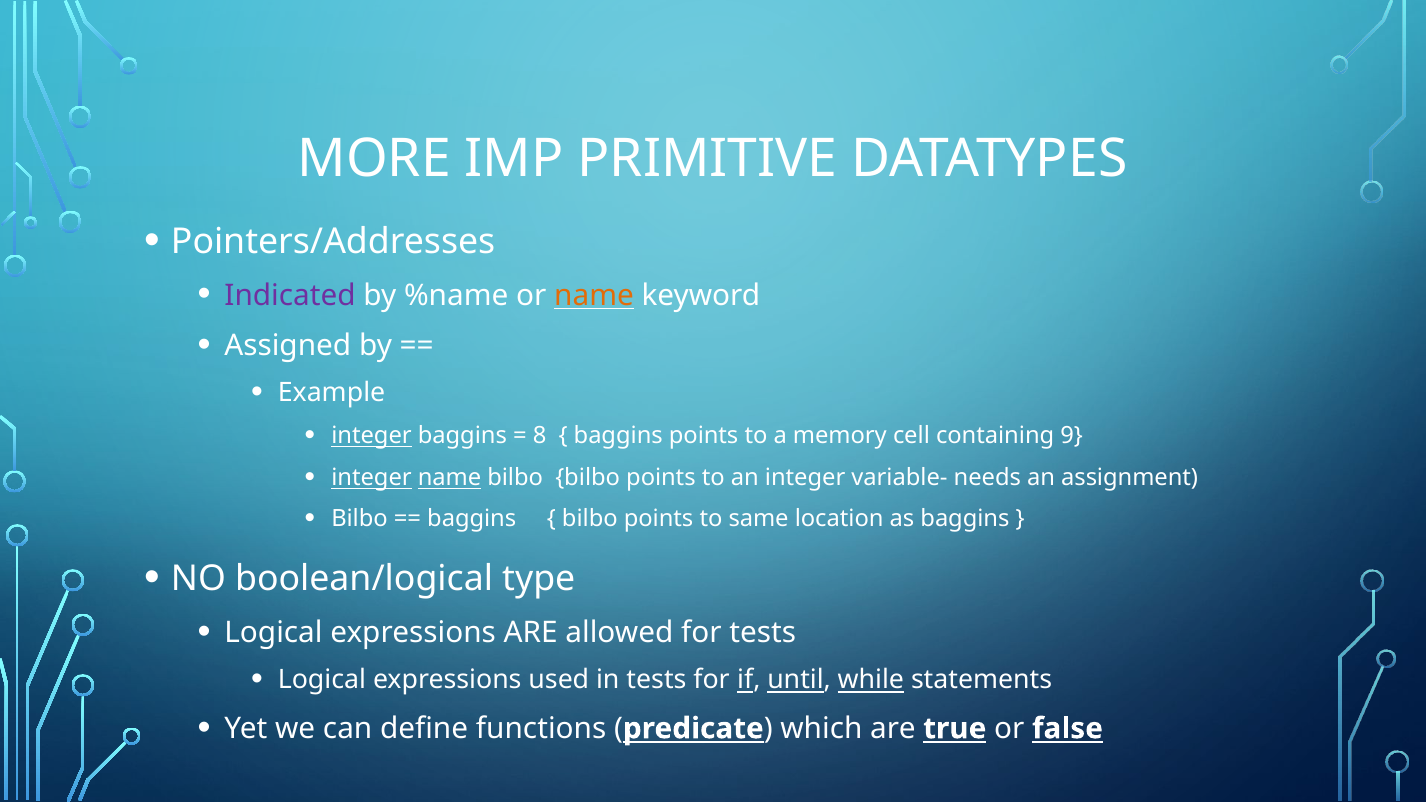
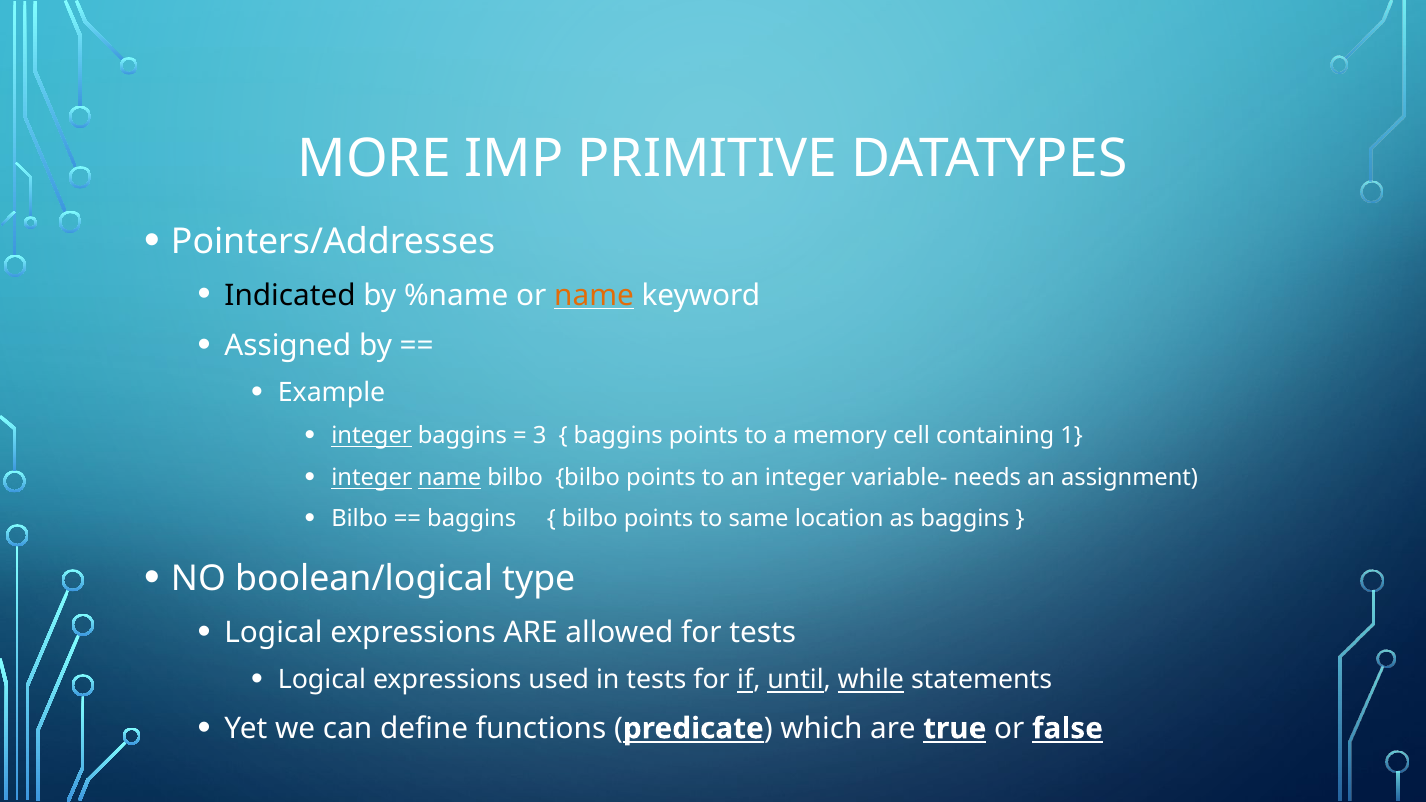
Indicated colour: purple -> black
8: 8 -> 3
9: 9 -> 1
